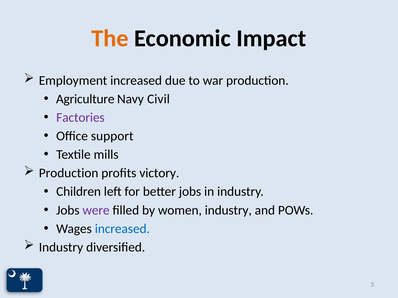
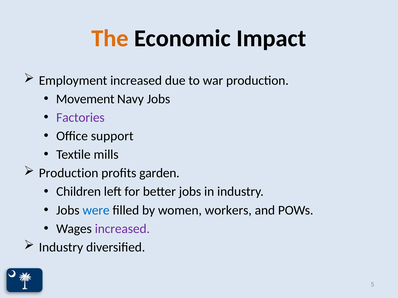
Agriculture: Agriculture -> Movement
Navy Civil: Civil -> Jobs
victory: victory -> garden
were colour: purple -> blue
women industry: industry -> workers
increased at (122, 229) colour: blue -> purple
